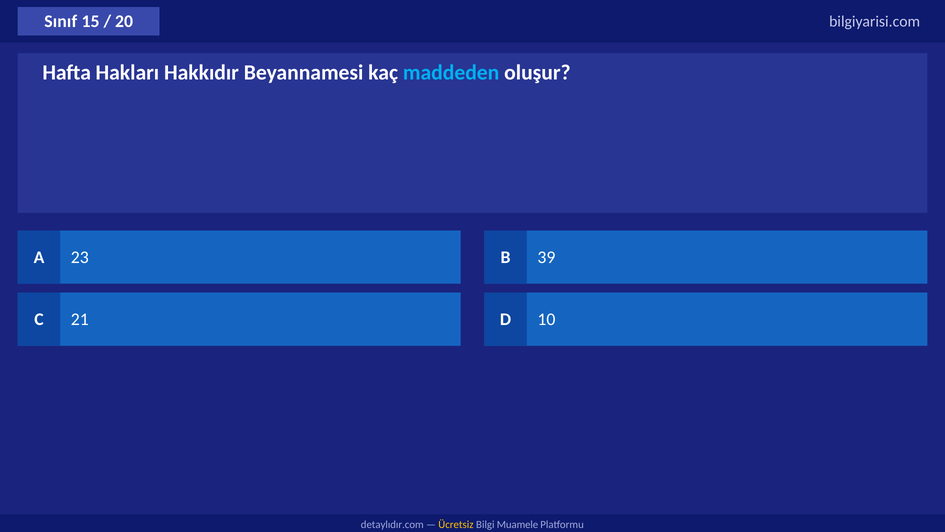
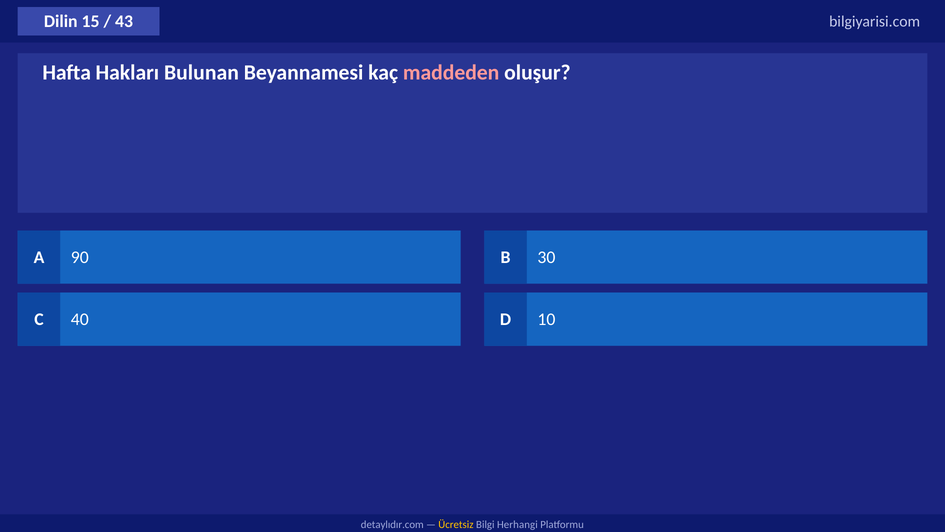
Sınıf: Sınıf -> Dilin
20: 20 -> 43
Hakkıdır: Hakkıdır -> Bulunan
maddeden colour: light blue -> pink
23: 23 -> 90
39: 39 -> 30
21: 21 -> 40
Muamele: Muamele -> Herhangi
